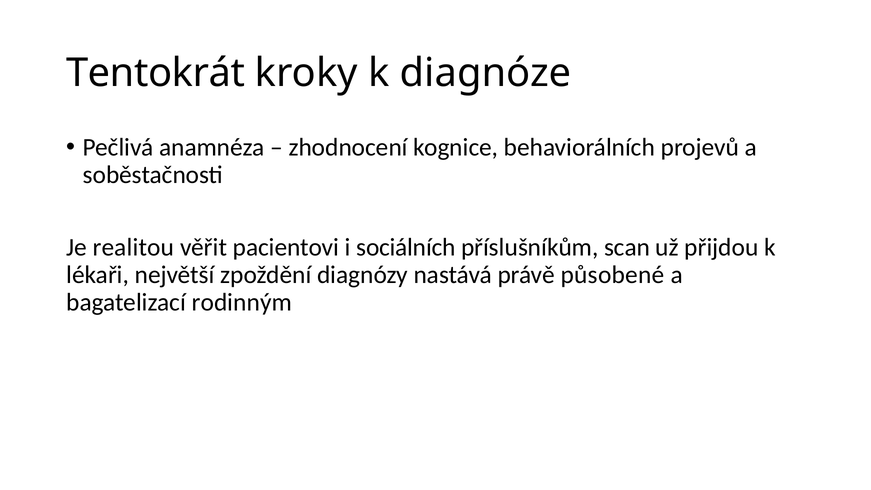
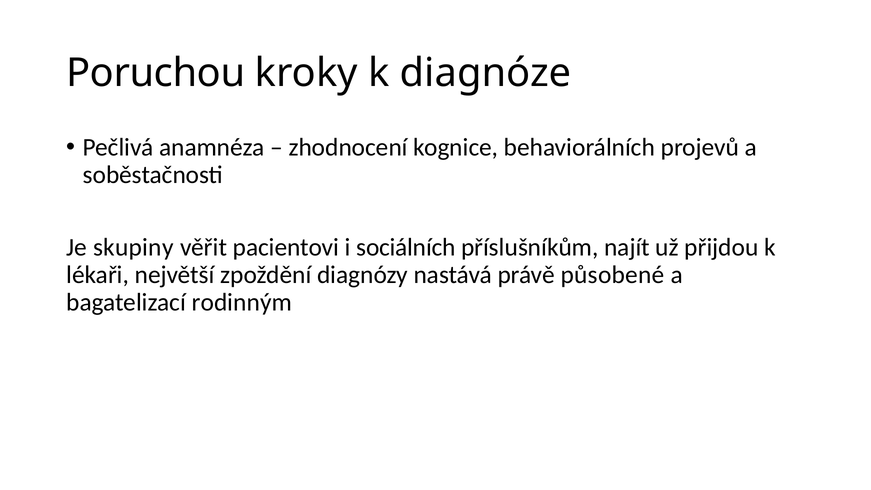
Tentokrát: Tentokrát -> Poruchou
realitou: realitou -> skupiny
scan: scan -> najít
